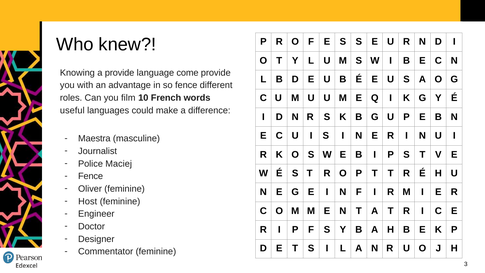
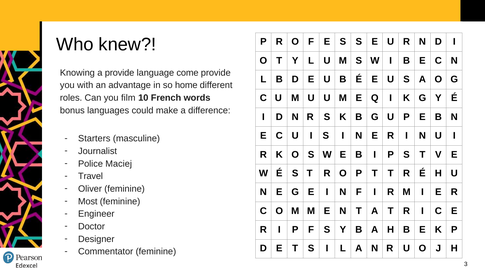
so fence: fence -> home
useful: useful -> bonus
Maestra: Maestra -> Starters
Fence at (91, 176): Fence -> Travel
Host: Host -> Most
